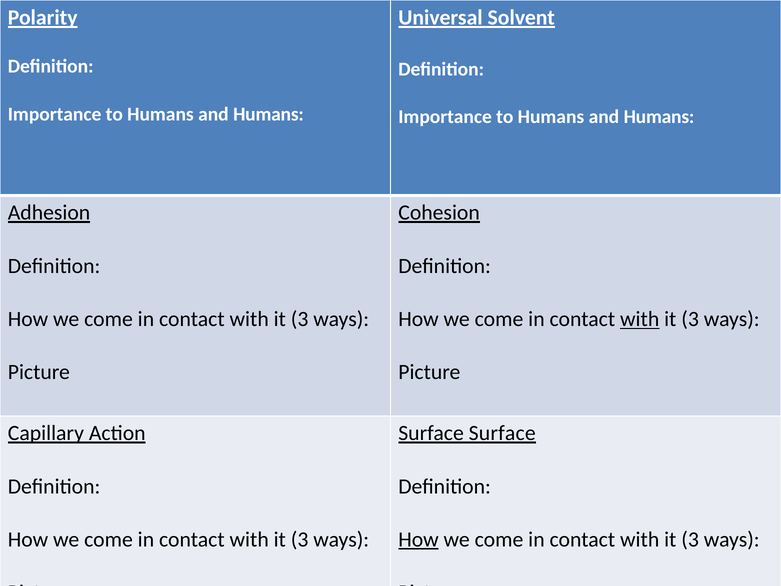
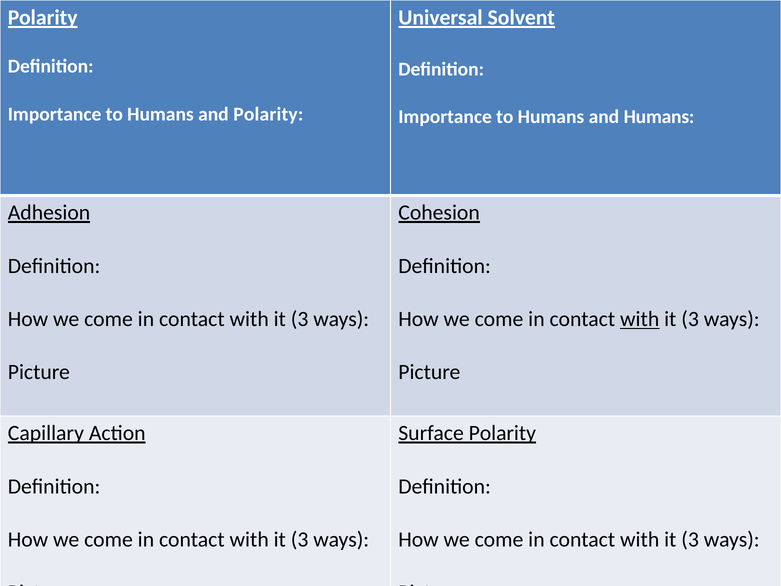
Humans at (268, 114): Humans -> Polarity
Surface Surface: Surface -> Polarity
How at (419, 539) underline: present -> none
